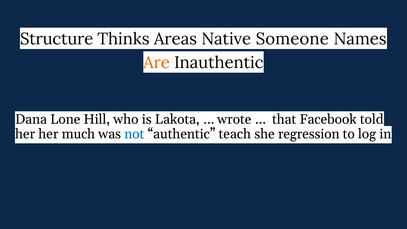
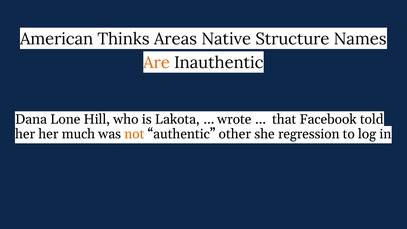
Structure: Structure -> American
Someone: Someone -> Structure
not colour: blue -> orange
teach: teach -> other
